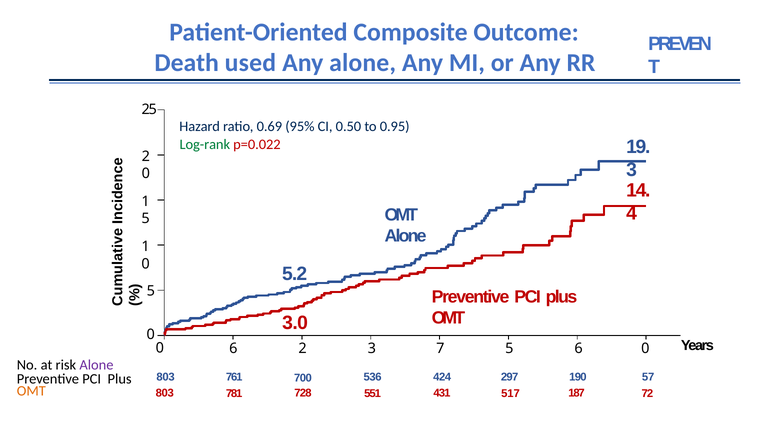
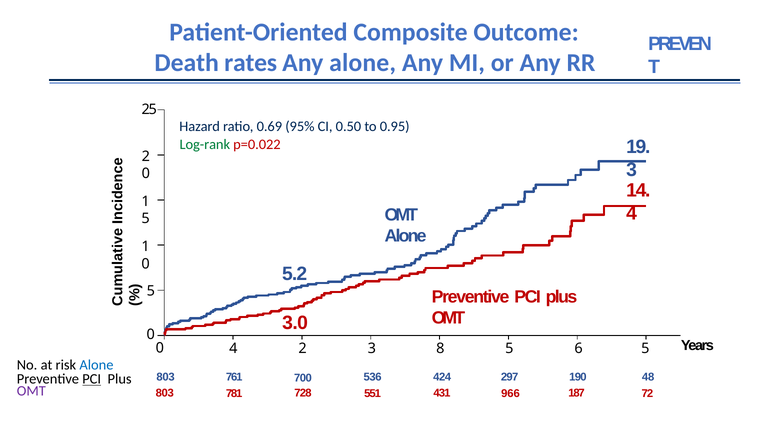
used: used -> rates
0 6: 6 -> 4
7: 7 -> 8
6 0: 0 -> 5
Alone at (96, 365) colour: purple -> blue
57: 57 -> 48
PCI at (92, 379) underline: none -> present
OMT at (31, 391) colour: orange -> purple
517: 517 -> 966
